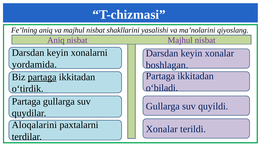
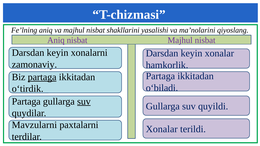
yordamida: yordamida -> zamonaviy
boshlagan: boshlagan -> hamkorlik
suv at (84, 102) underline: none -> present
Aloqalarini: Aloqalarini -> Mavzularni
